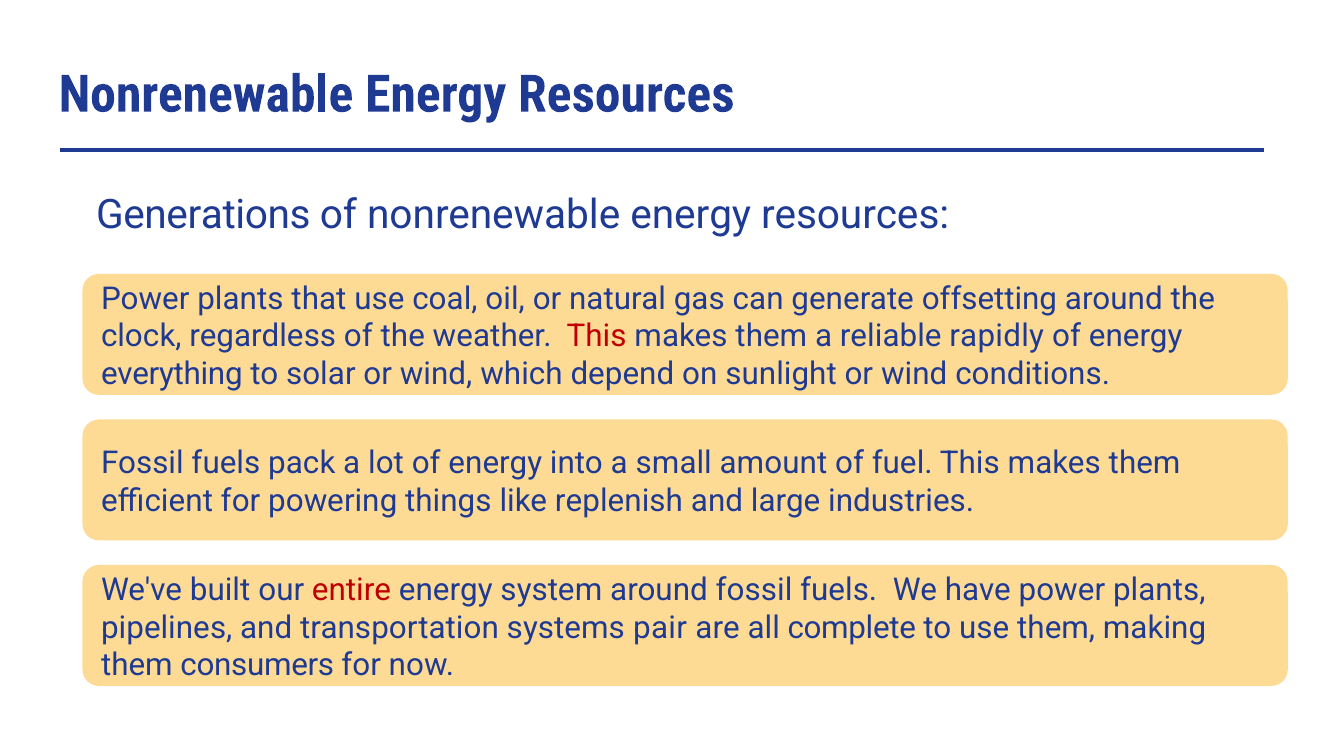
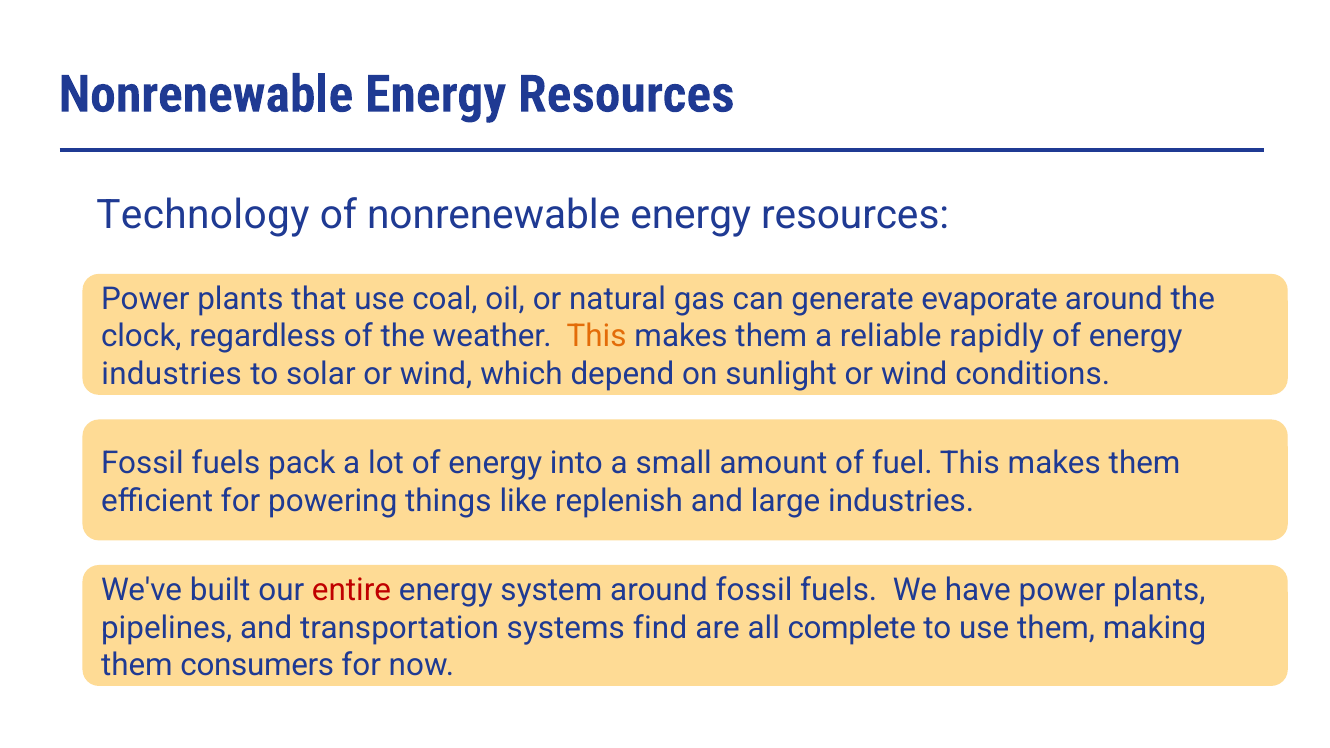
Generations: Generations -> Technology
offsetting: offsetting -> evaporate
This at (597, 337) colour: red -> orange
everything at (172, 374): everything -> industries
pair: pair -> find
